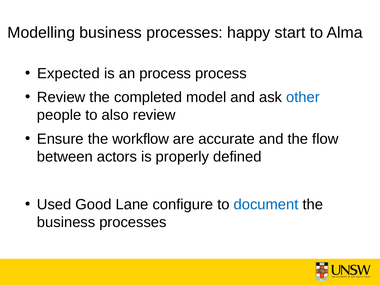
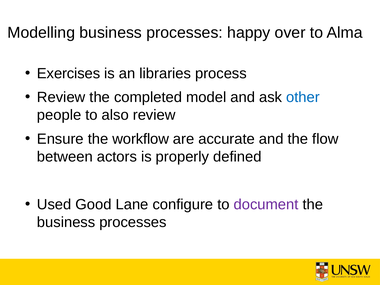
start: start -> over
Expected: Expected -> Exercises
an process: process -> libraries
document colour: blue -> purple
